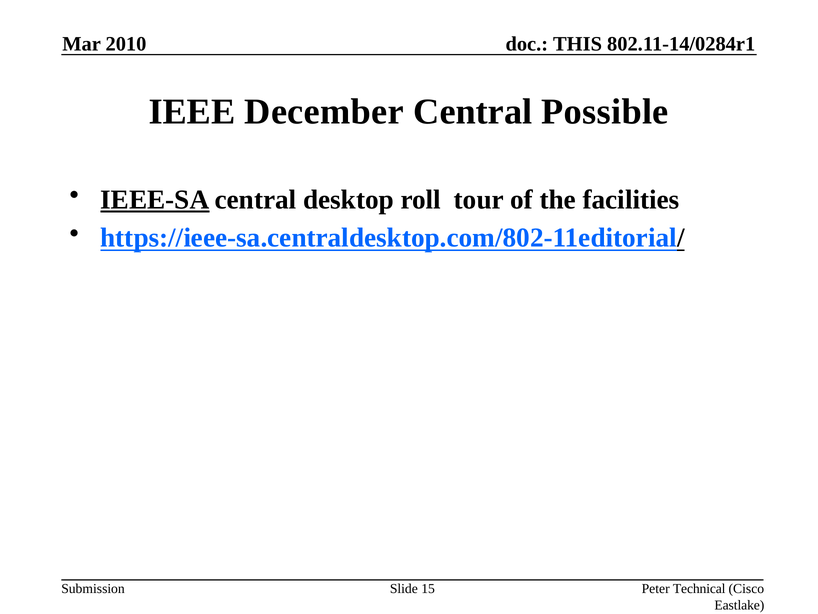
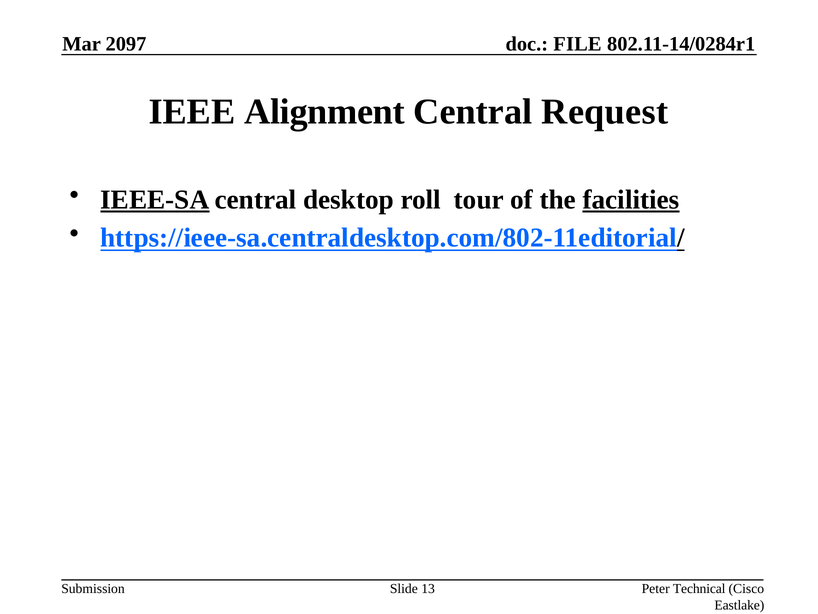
2010: 2010 -> 2097
THIS: THIS -> FILE
December: December -> Alignment
Possible: Possible -> Request
facilities underline: none -> present
15: 15 -> 13
